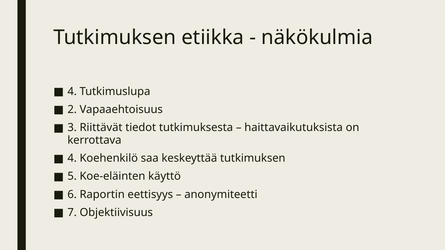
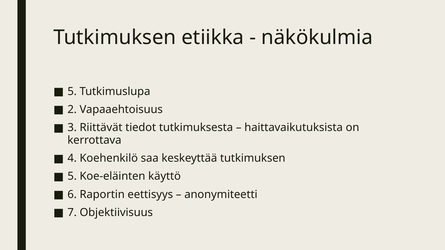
4 at (72, 91): 4 -> 5
